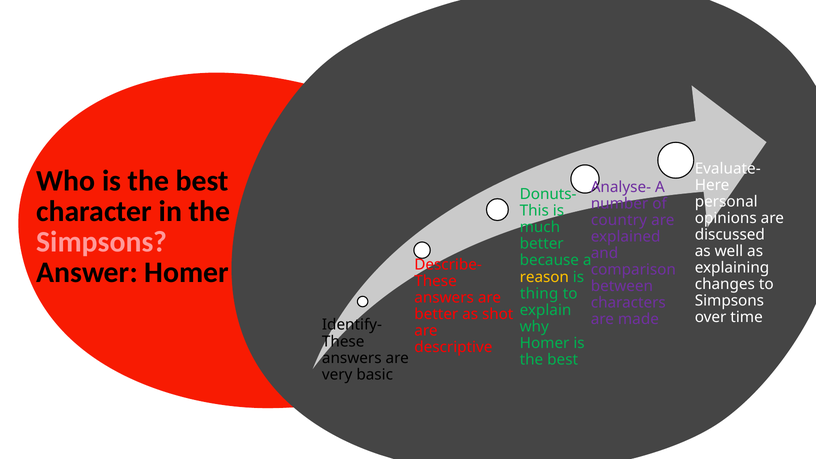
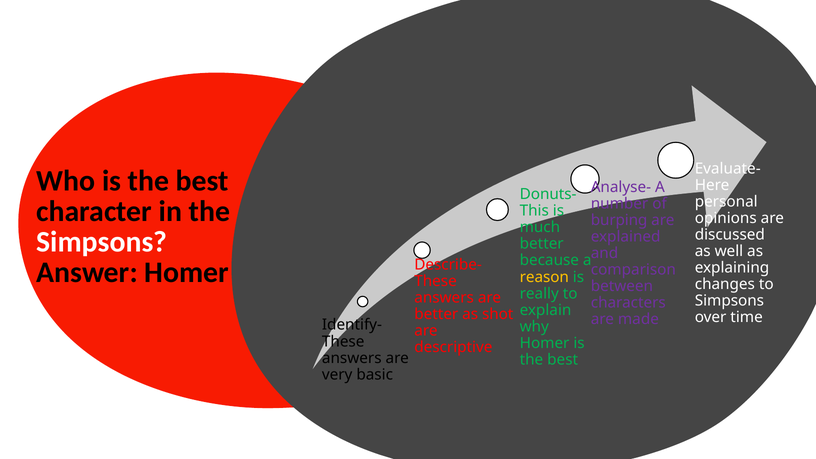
country: country -> burping
Simpsons at (102, 242) colour: pink -> white
thing: thing -> really
